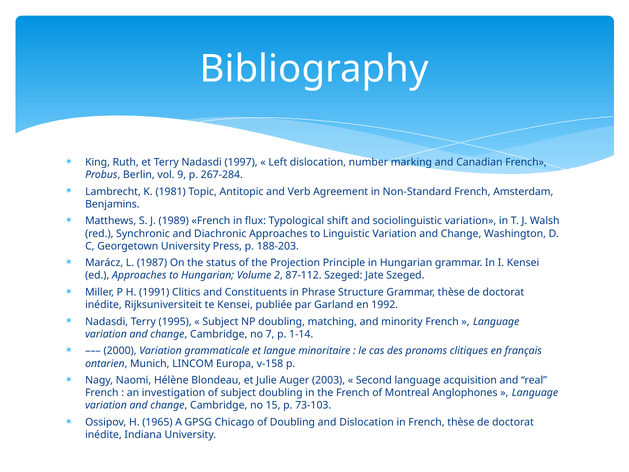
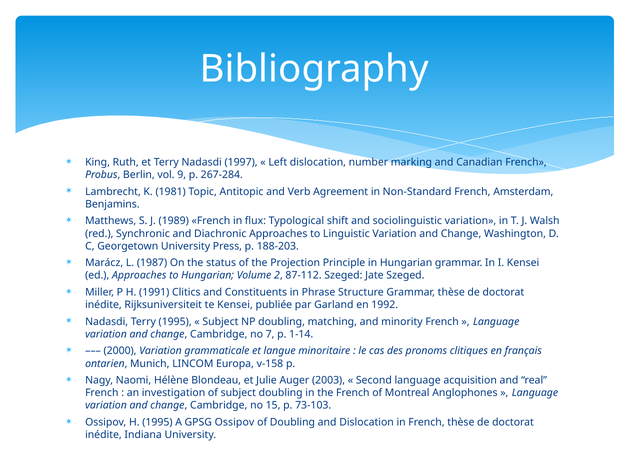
H 1965: 1965 -> 1995
GPSG Chicago: Chicago -> Ossipov
